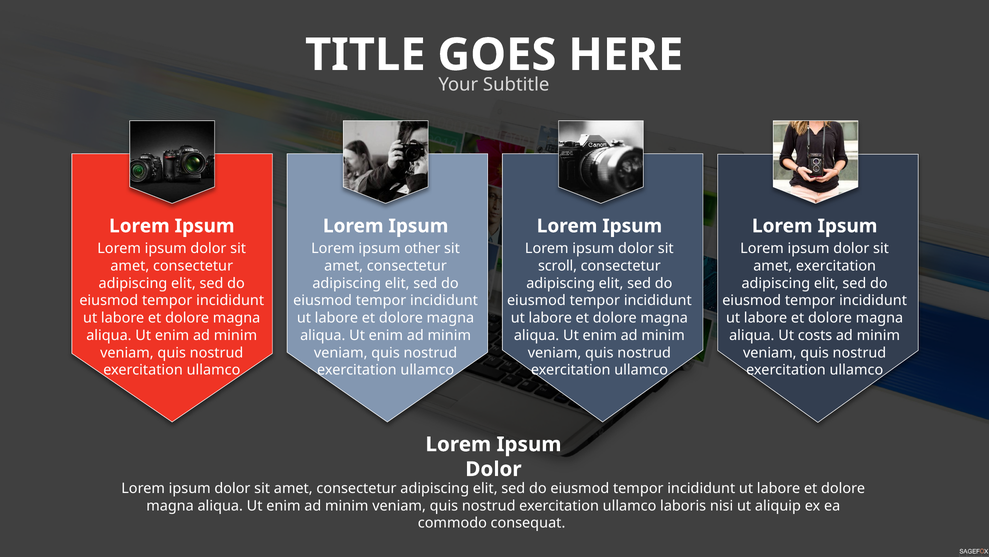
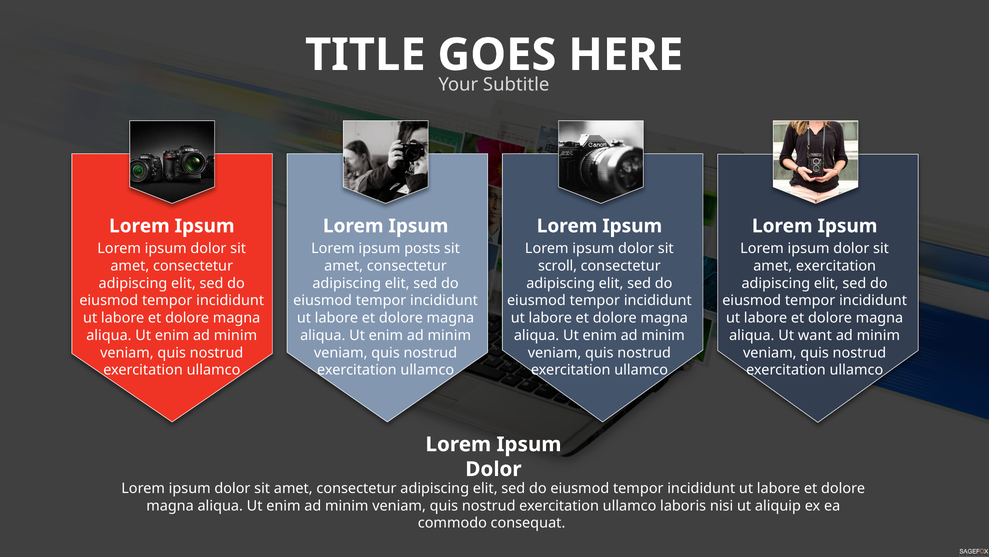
other: other -> posts
costs: costs -> want
